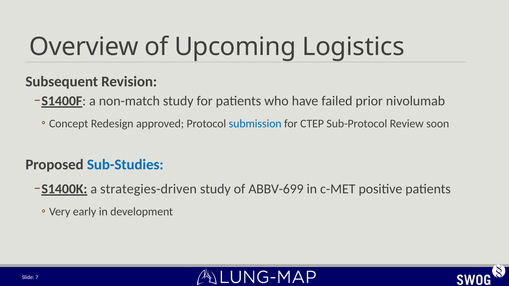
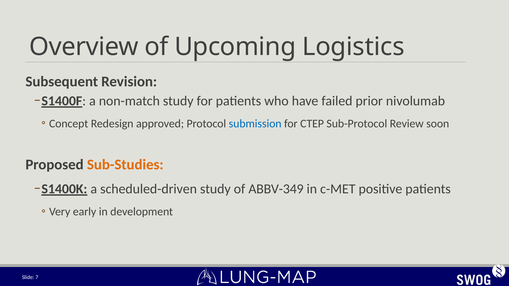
Sub-Studies colour: blue -> orange
strategies-driven: strategies-driven -> scheduled-driven
ABBV-699: ABBV-699 -> ABBV-349
